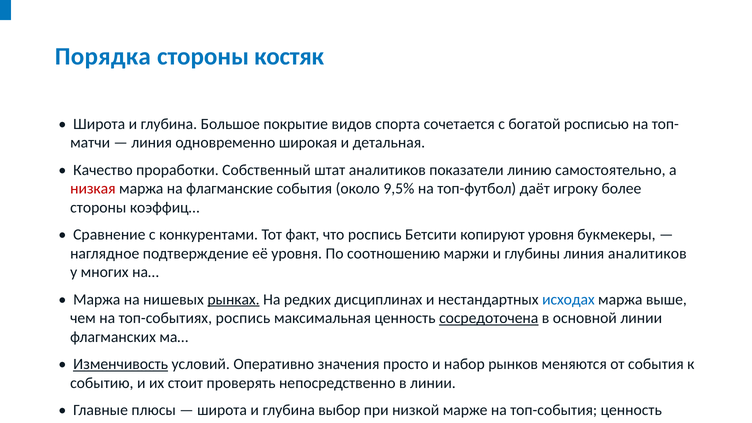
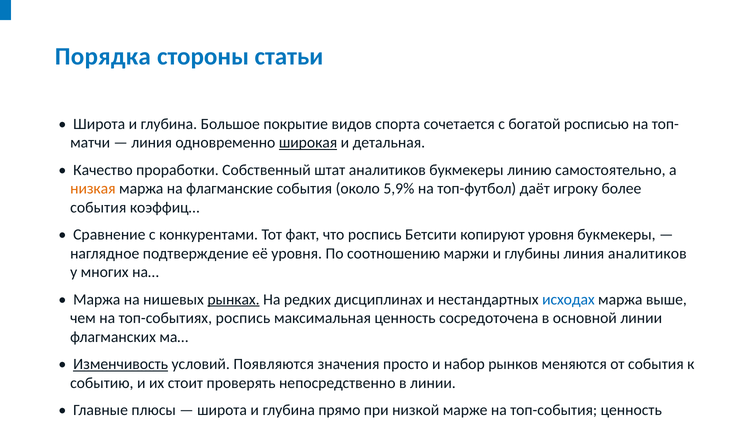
костяк: костяк -> статьи
широкая underline: none -> present
аналитиков показатели: показатели -> букмекеры
низкая colour: red -> orange
9,5%: 9,5% -> 5,9%
стороны at (98, 207): стороны -> события
сосредоточена underline: present -> none
Оперативно: Оперативно -> Появляются
выбор: выбор -> прямо
